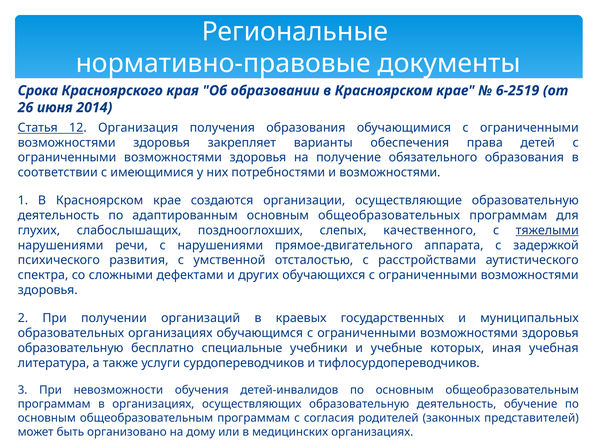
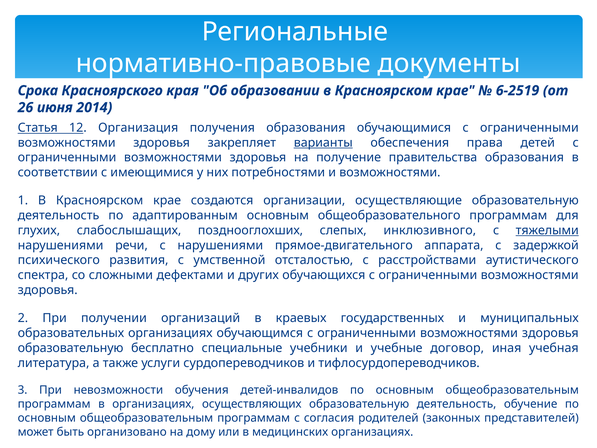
варианты underline: none -> present
обязательного: обязательного -> правительства
общеобразовательных: общеобразовательных -> общеобразовательного
качественного: качественного -> инклюзивного
которых: которых -> договор
